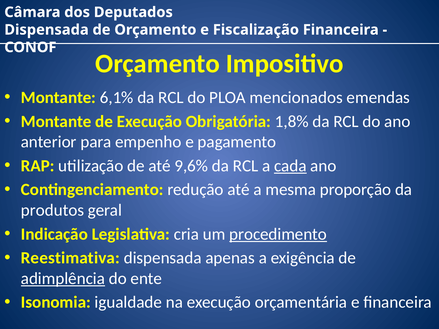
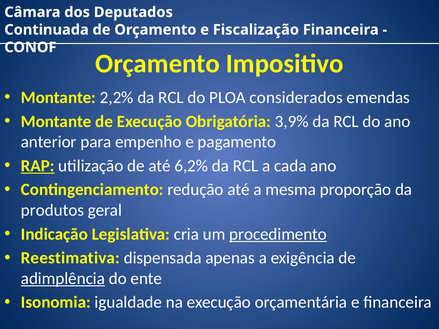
Dispensada at (46, 30): Dispensada -> Continuada
6,1%: 6,1% -> 2,2%
mencionados: mencionados -> considerados
1,8%: 1,8% -> 3,9%
RAP underline: none -> present
9,6%: 9,6% -> 6,2%
cada underline: present -> none
